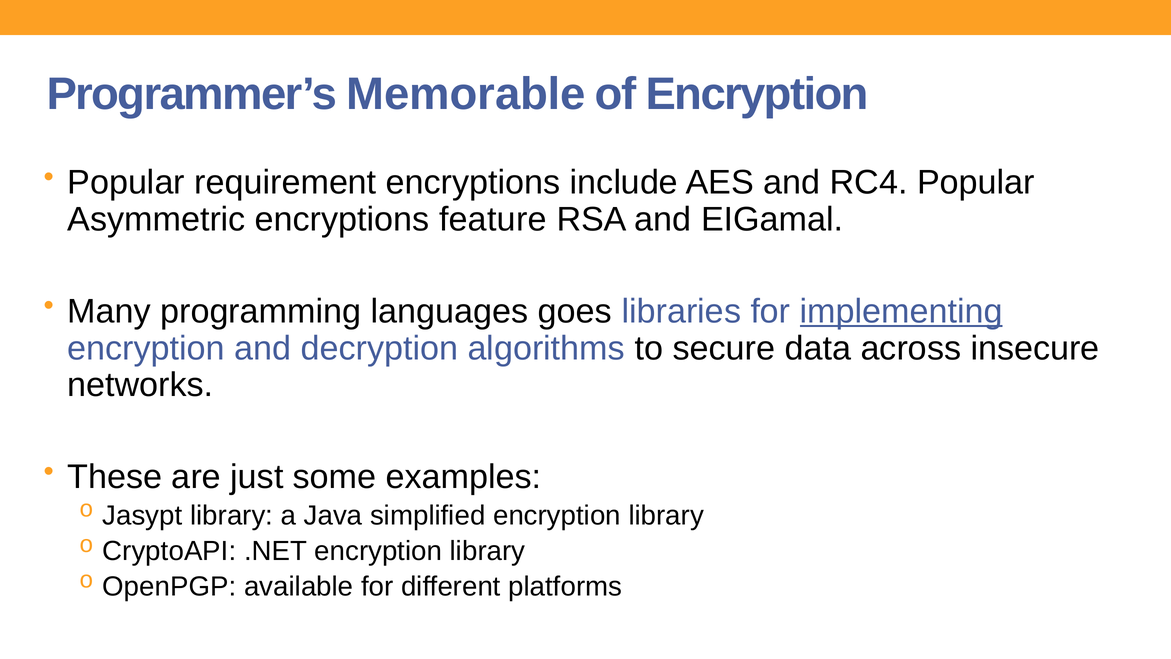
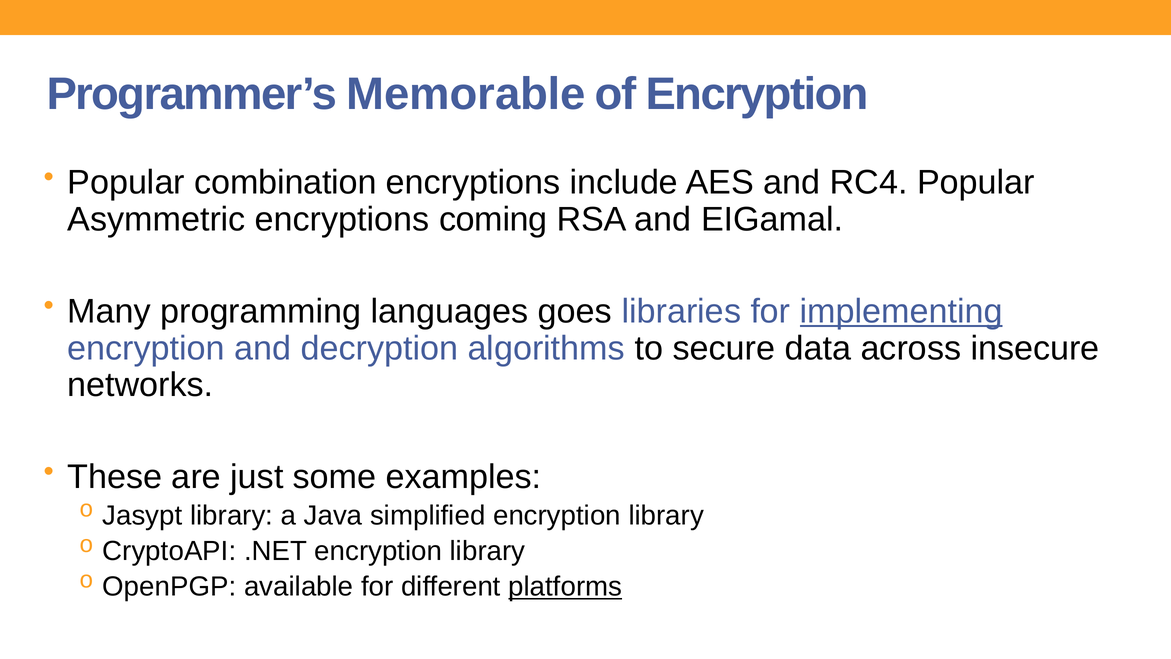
requirement: requirement -> combination
feature: feature -> coming
platforms underline: none -> present
